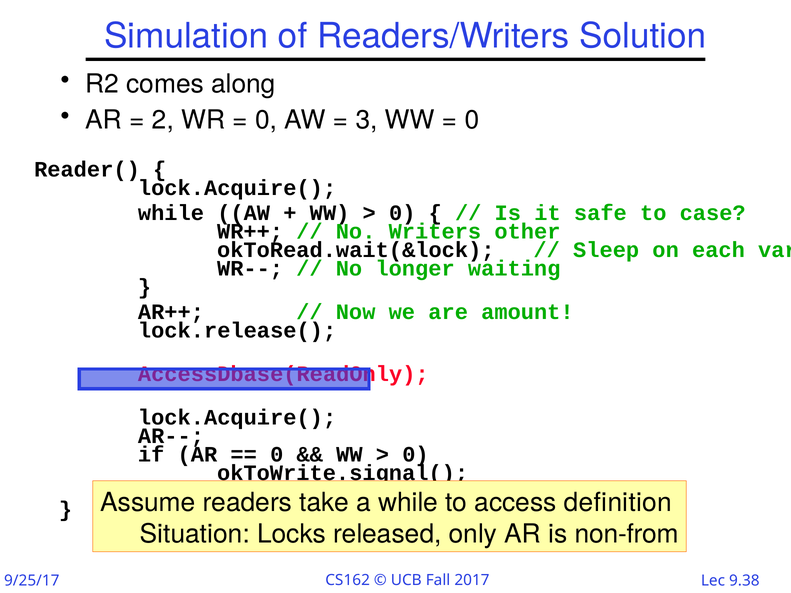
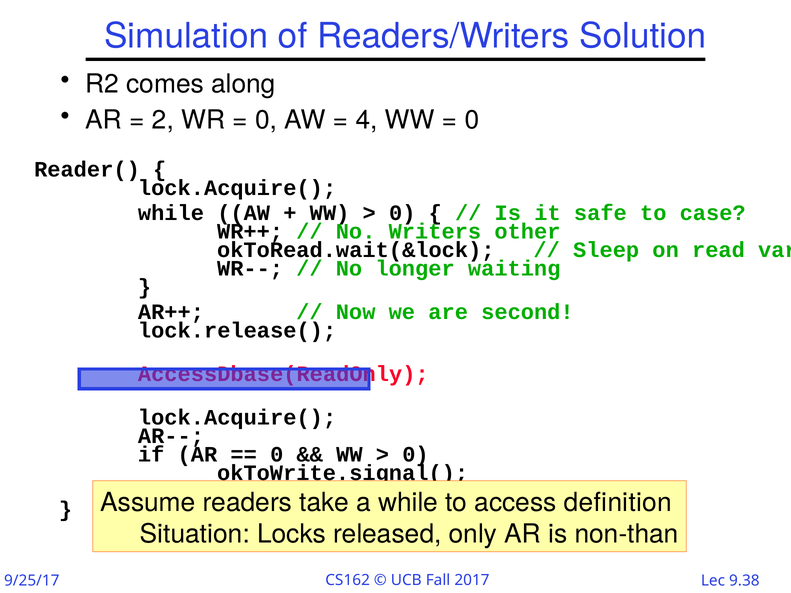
3: 3 -> 4
each: each -> read
amount: amount -> second
non-from: non-from -> non-than
